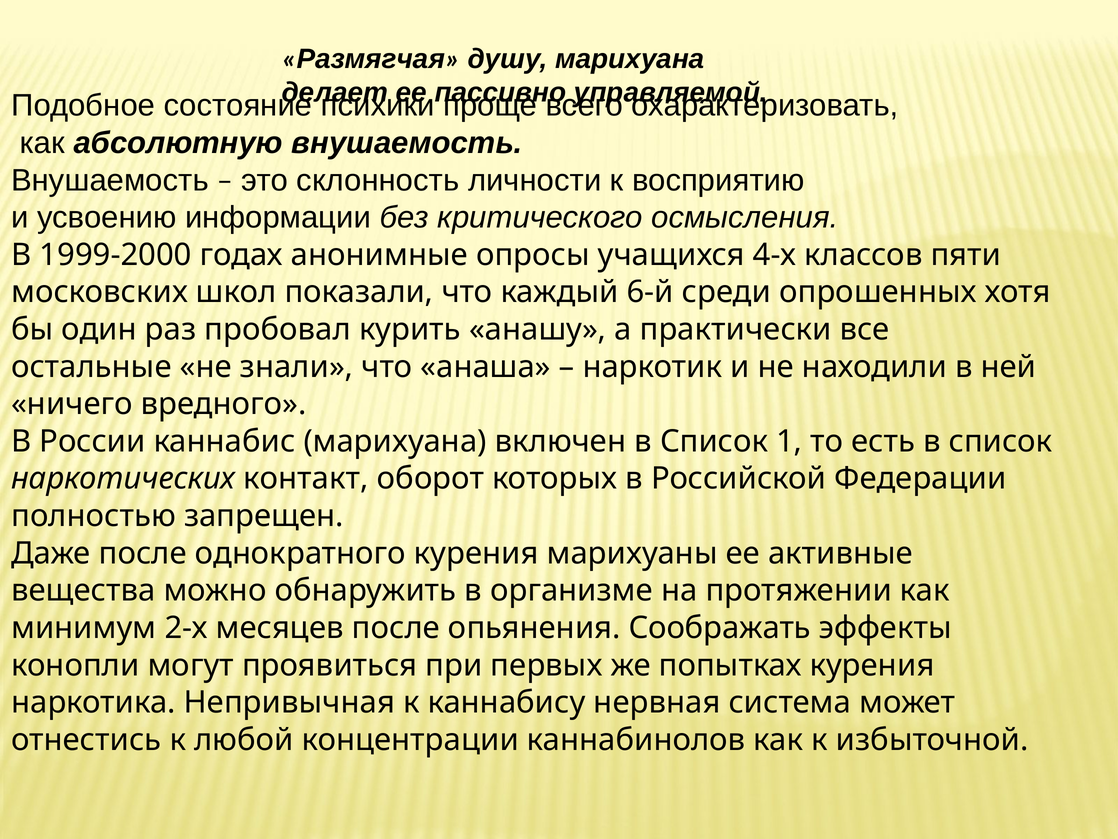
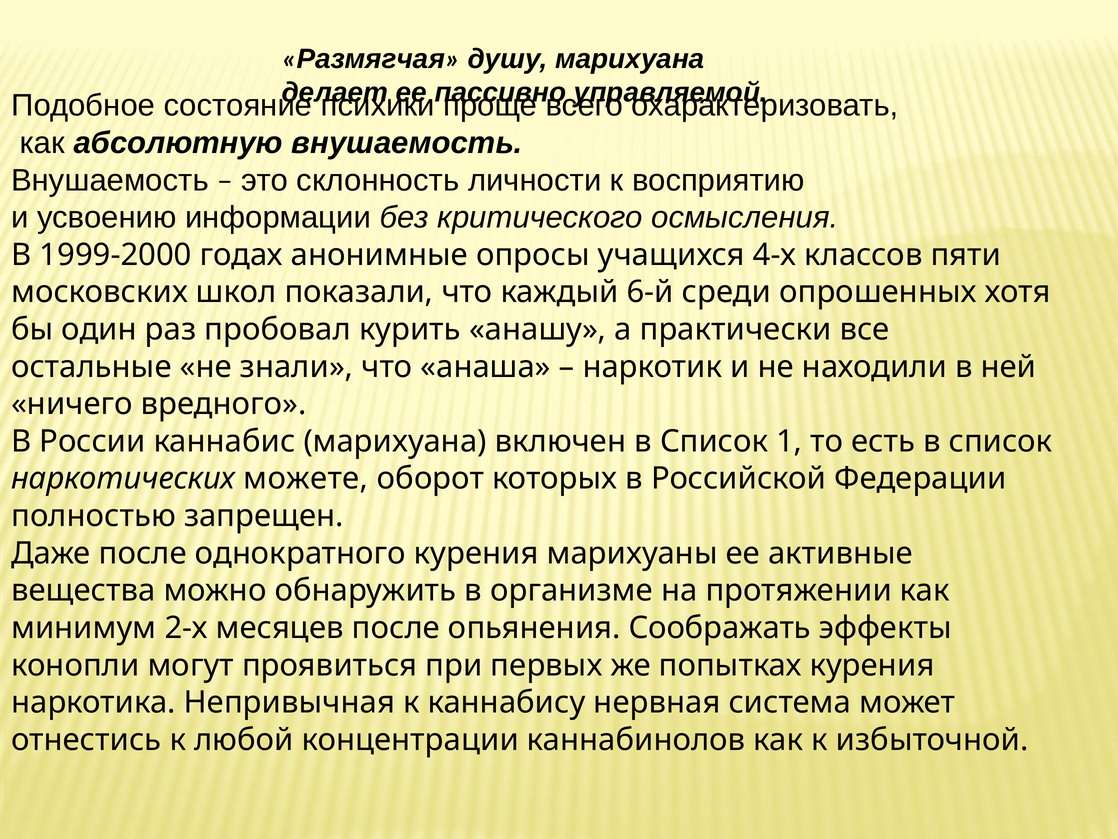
контакт: контакт -> можете
